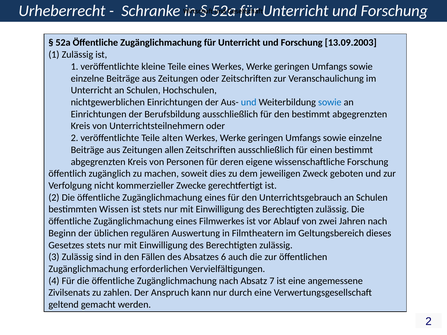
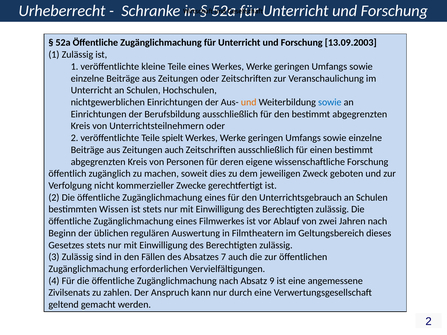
und at (249, 102) colour: blue -> orange
alten: alten -> spielt
Zeitungen allen: allen -> auch
6: 6 -> 7
7: 7 -> 9
